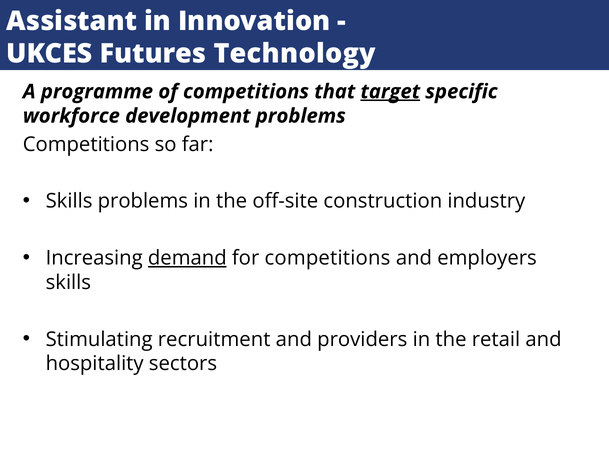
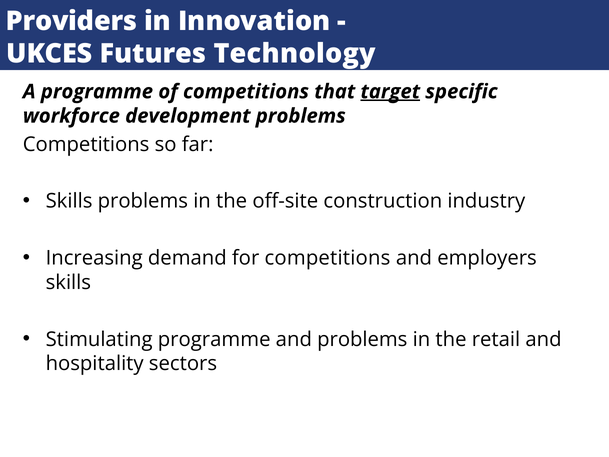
Assistant: Assistant -> Providers
demand underline: present -> none
Stimulating recruitment: recruitment -> programme
and providers: providers -> problems
